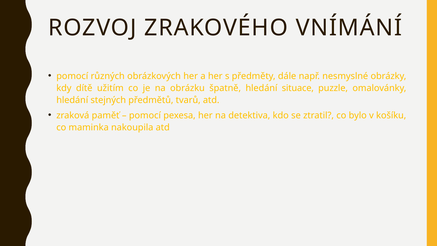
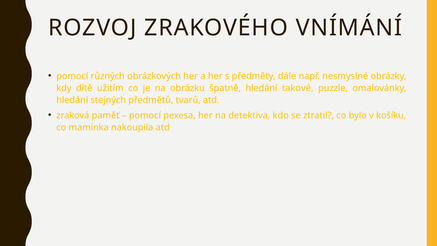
situace: situace -> takové
